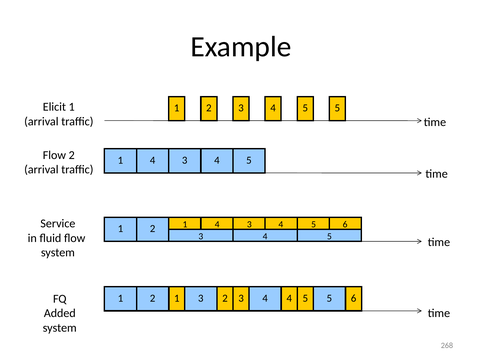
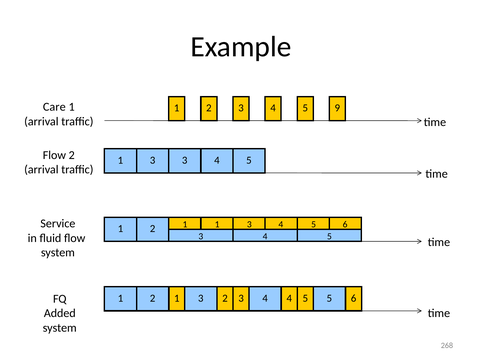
Elicit: Elicit -> Care
5 at (337, 108): 5 -> 9
4 at (153, 160): 4 -> 3
4 at (217, 224): 4 -> 1
